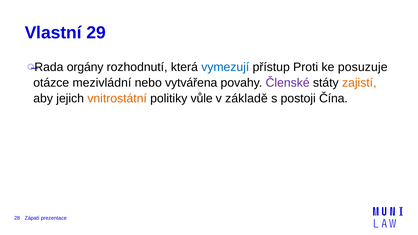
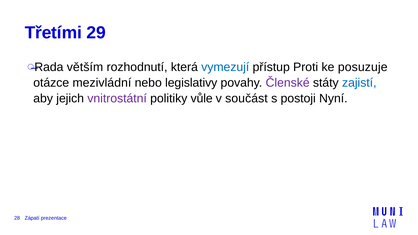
Vlastní: Vlastní -> Třetími
orgány: orgány -> větším
vytvářena: vytvářena -> legislativy
zajistí colour: orange -> blue
vnitrostátní colour: orange -> purple
základě: základě -> součást
Čína: Čína -> Nyní
